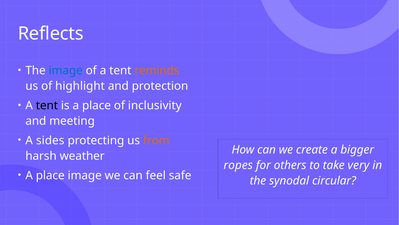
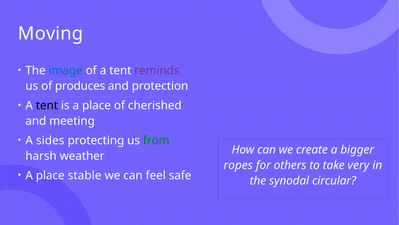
Reflects: Reflects -> Moving
reminds colour: orange -> purple
highlight: highlight -> produces
inclusivity: inclusivity -> cherished
from colour: orange -> green
place image: image -> stable
